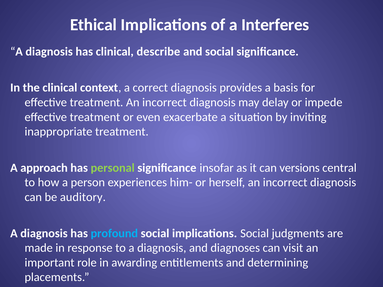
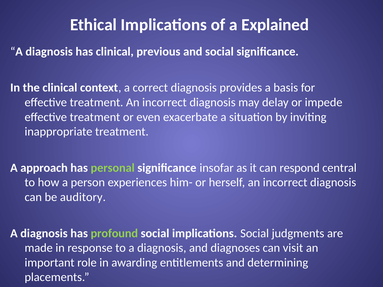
Interferes: Interferes -> Explained
describe: describe -> previous
versions: versions -> respond
profound colour: light blue -> light green
